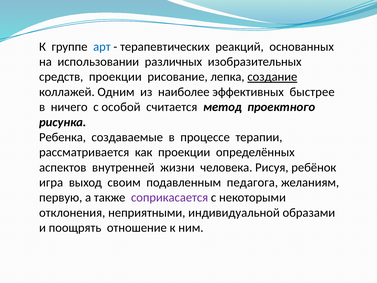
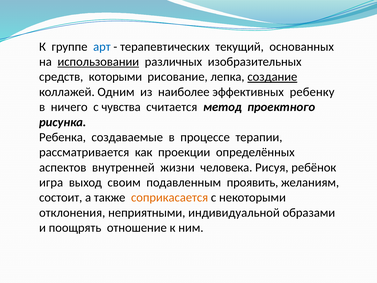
реакций: реакций -> текущий
использовании underline: none -> present
средств проекции: проекции -> которыми
быстрее: быстрее -> ребенку
особой: особой -> чувства
педагога: педагога -> проявить
первую: первую -> состоит
соприкасается colour: purple -> orange
